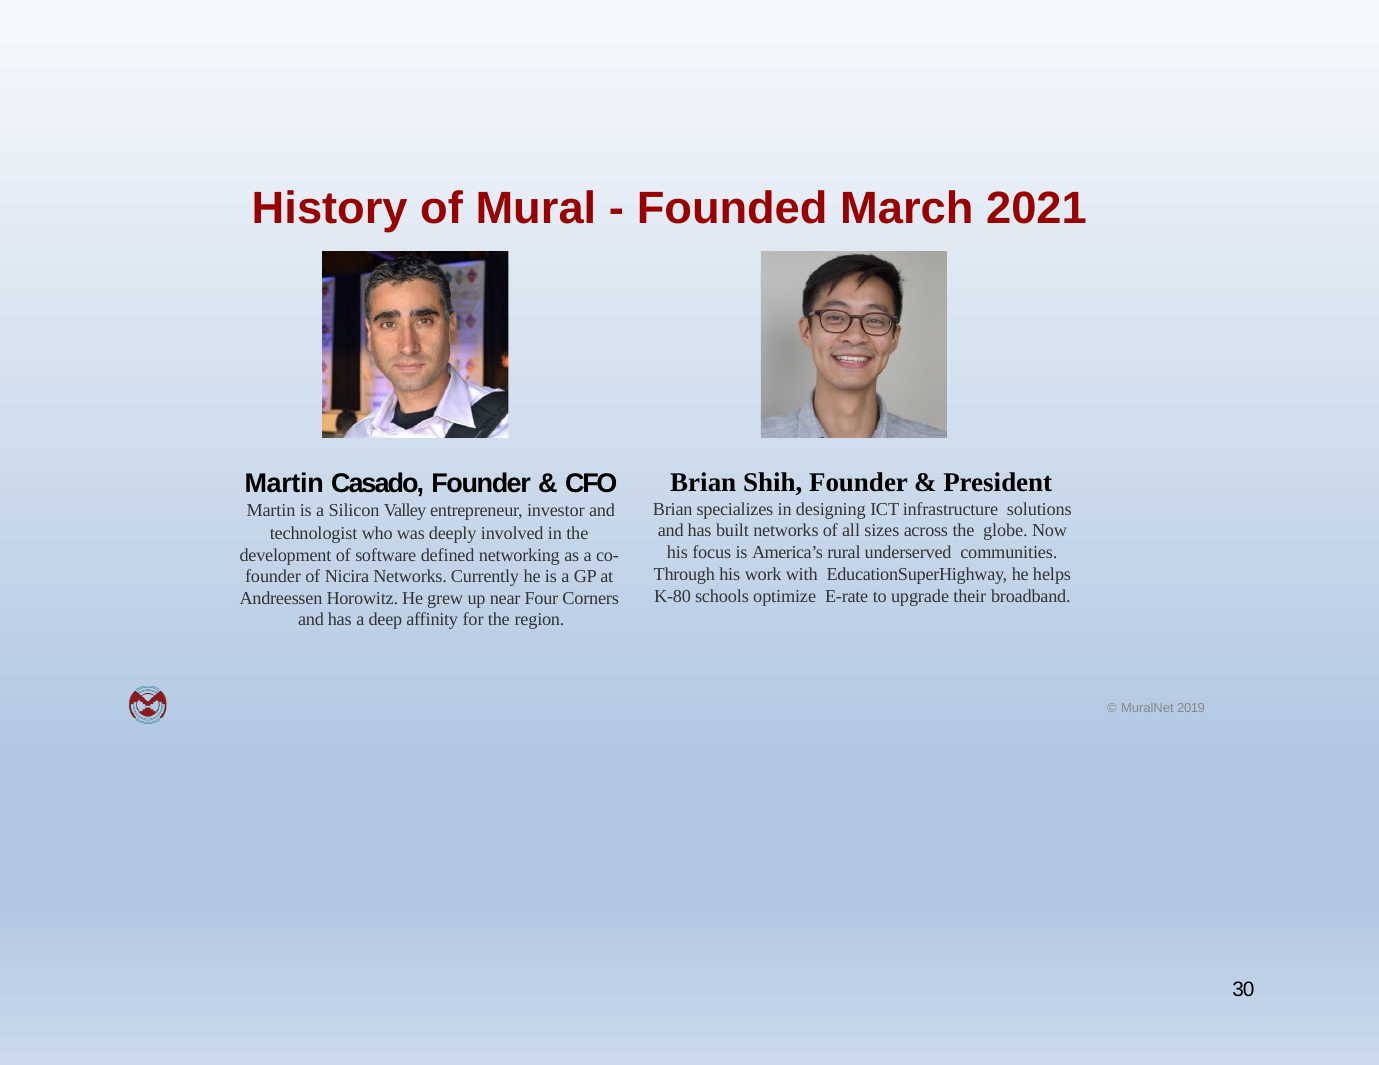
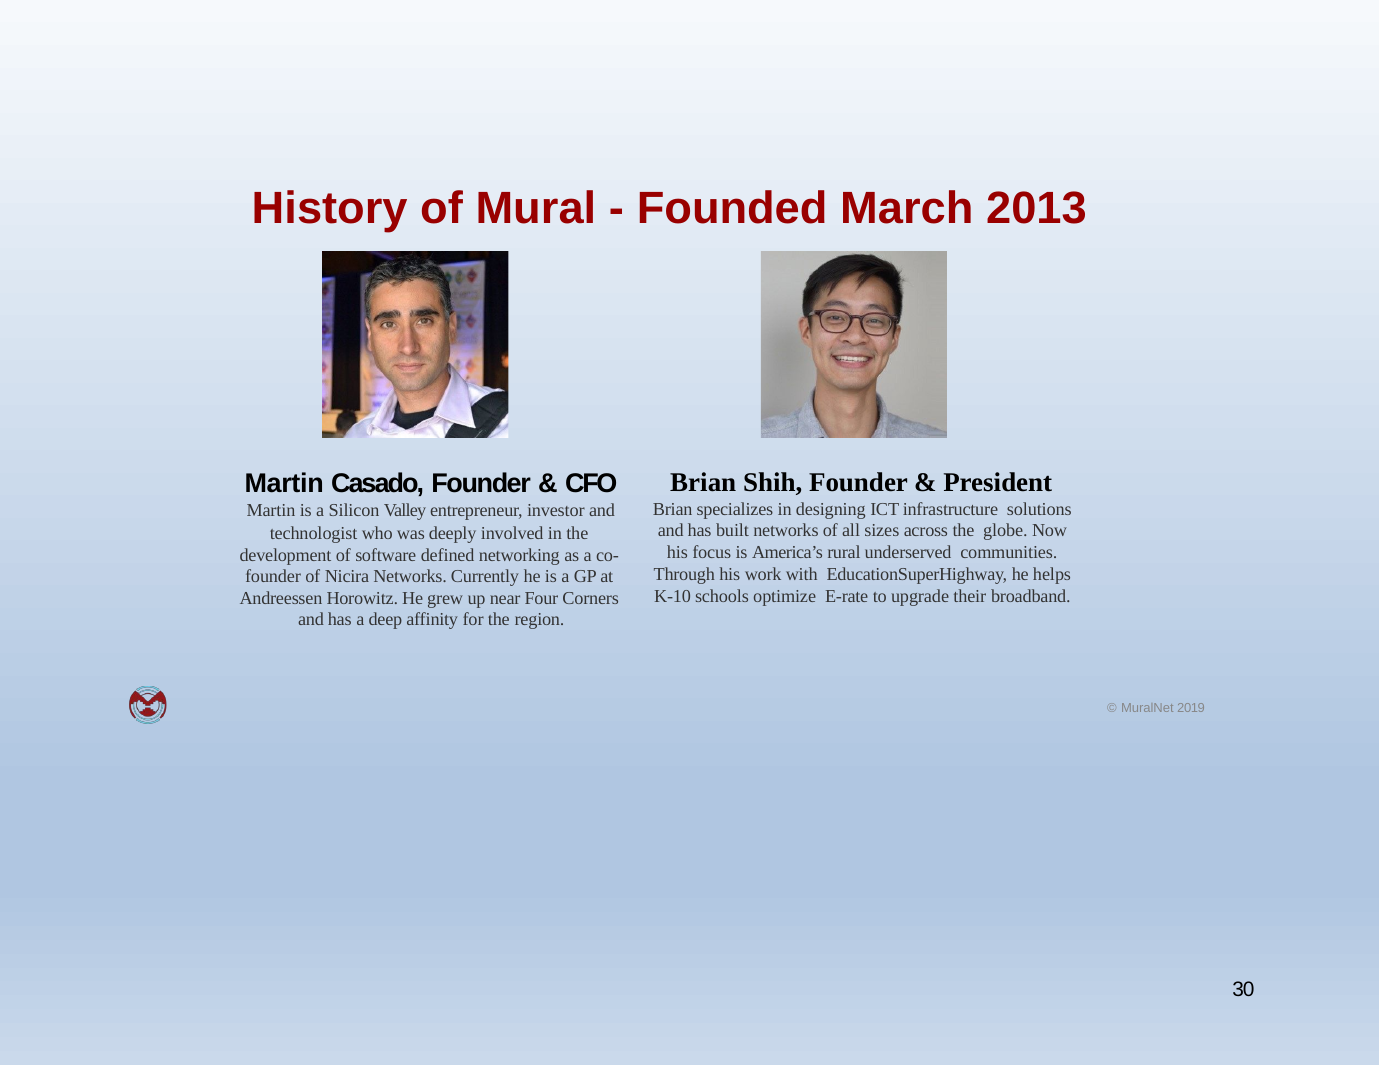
2021: 2021 -> 2013
K-80: K-80 -> K-10
